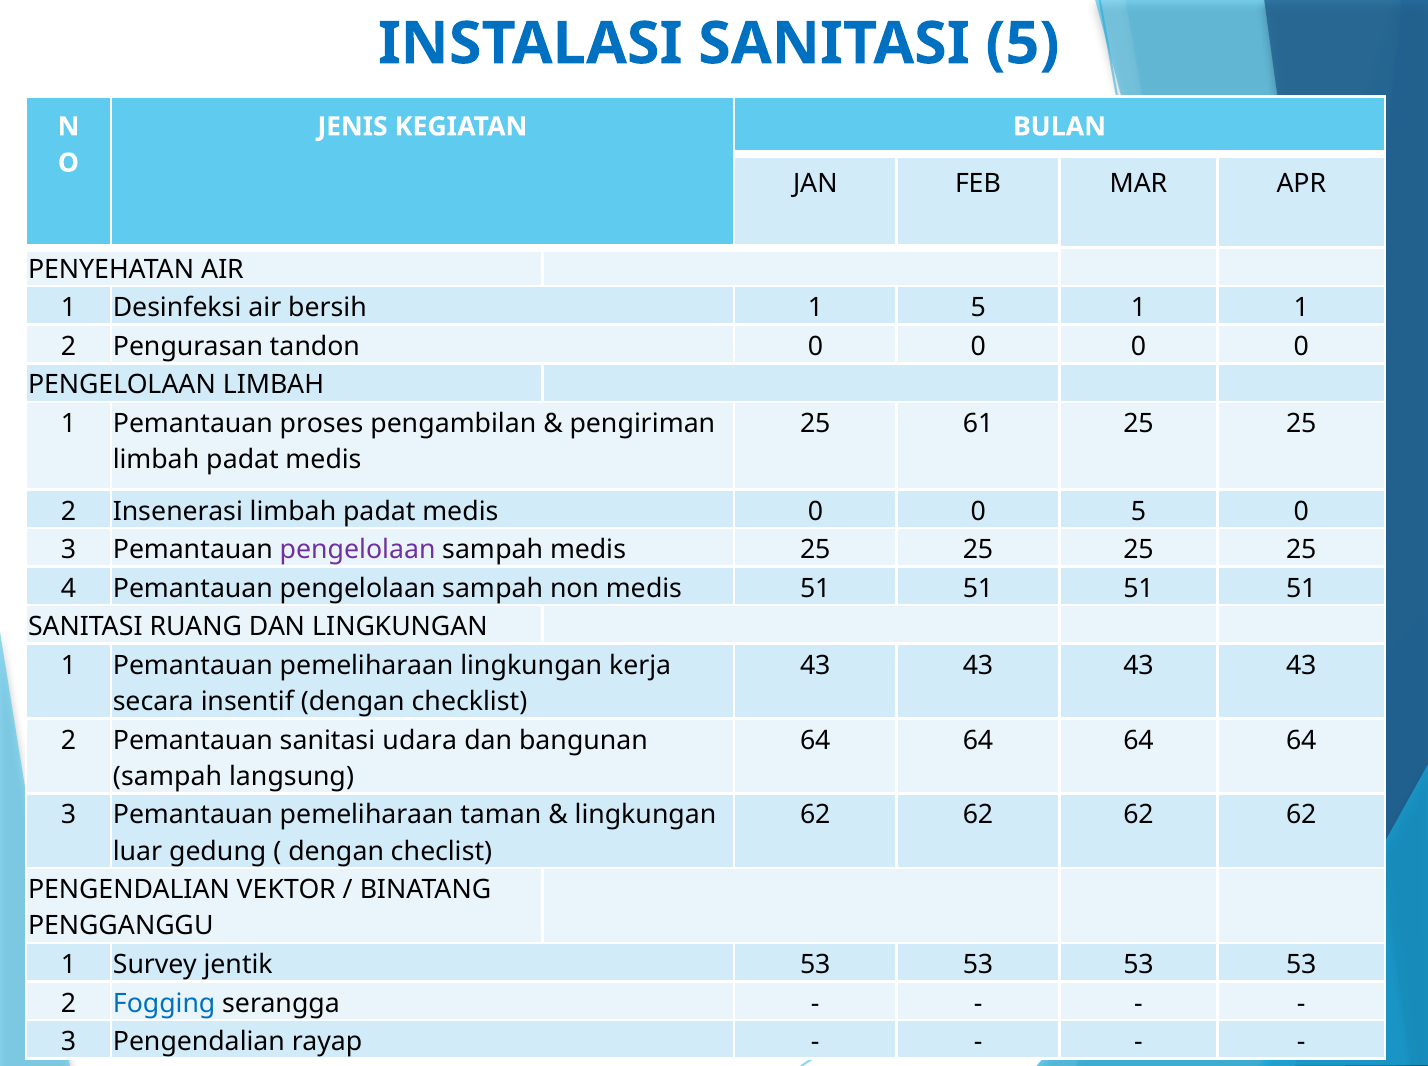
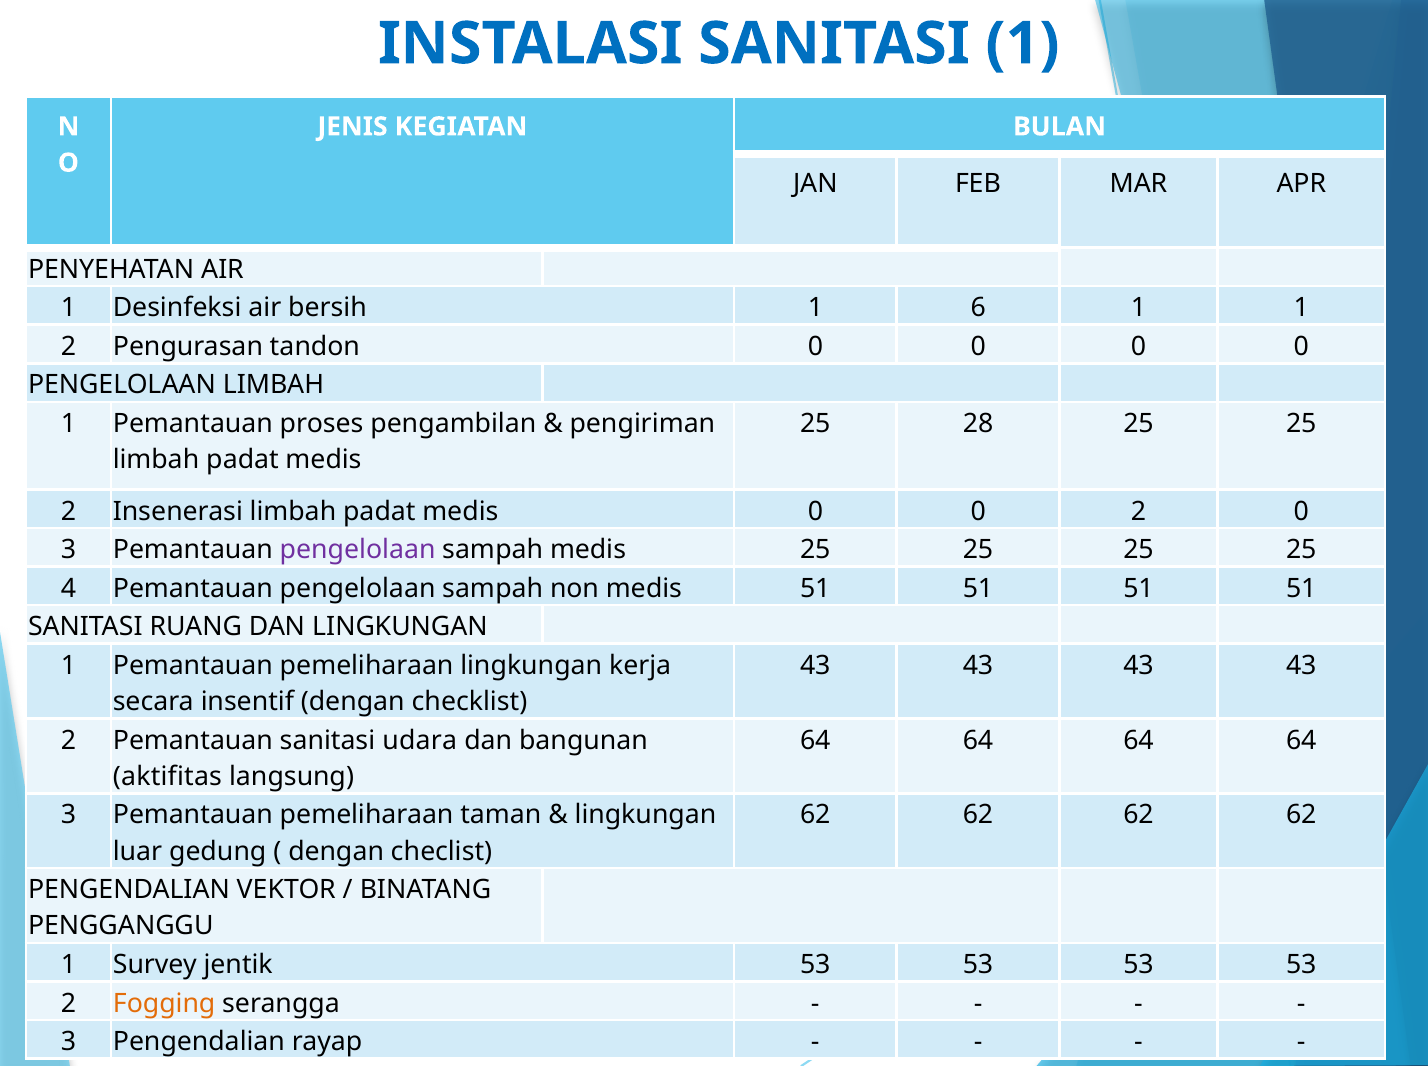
SANITASI 5: 5 -> 1
1 5: 5 -> 6
61: 61 -> 28
0 5: 5 -> 2
sampah at (168, 776): sampah -> aktifitas
Fogging colour: blue -> orange
